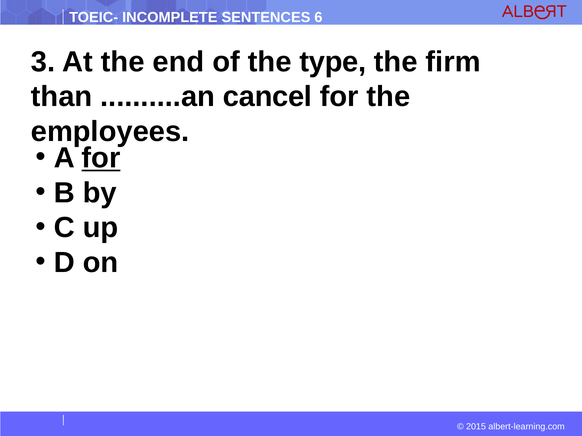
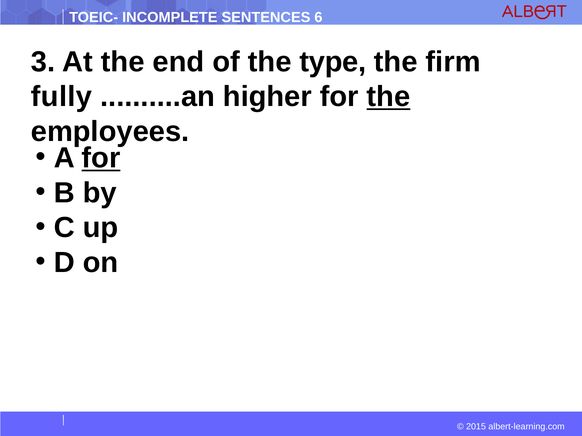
than: than -> fully
cancel: cancel -> higher
the at (388, 97) underline: none -> present
